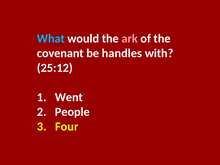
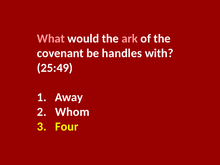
What colour: light blue -> pink
25:12: 25:12 -> 25:49
Went: Went -> Away
People: People -> Whom
